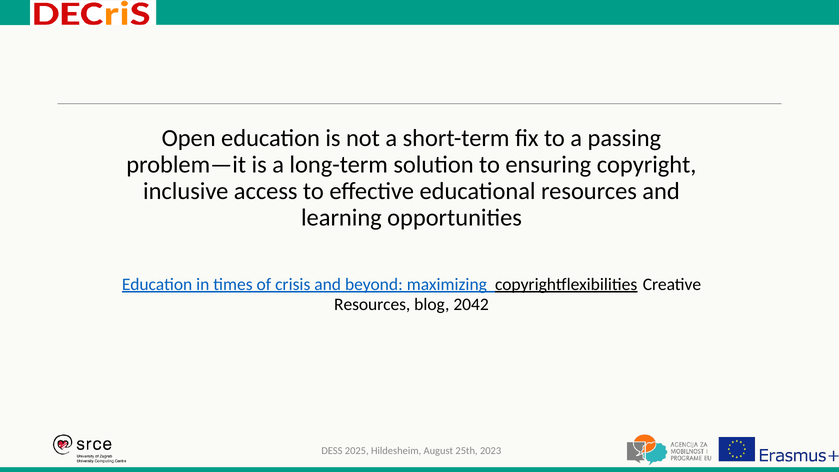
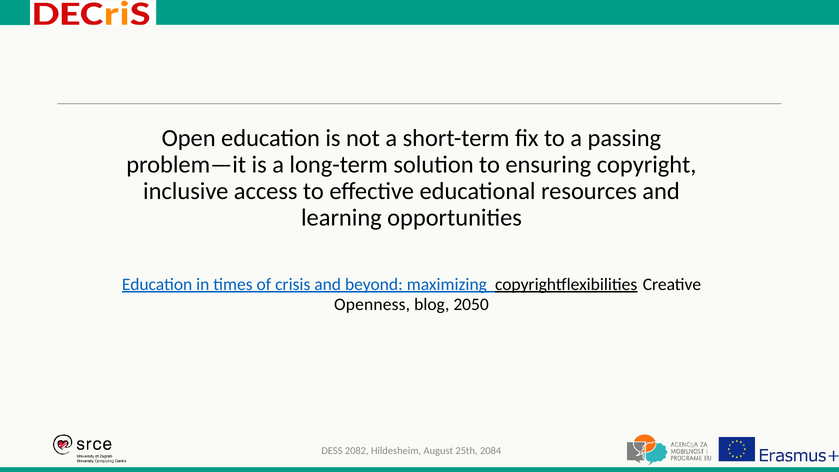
Resources at (372, 305): Resources -> Openness
2042: 2042 -> 2050
2025: 2025 -> 2082
2023: 2023 -> 2084
